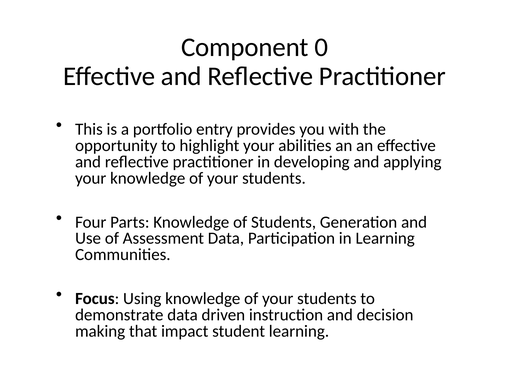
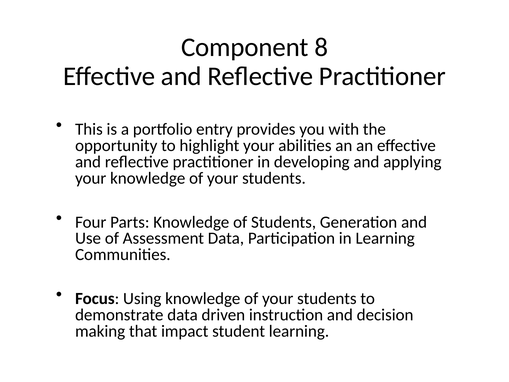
0: 0 -> 8
